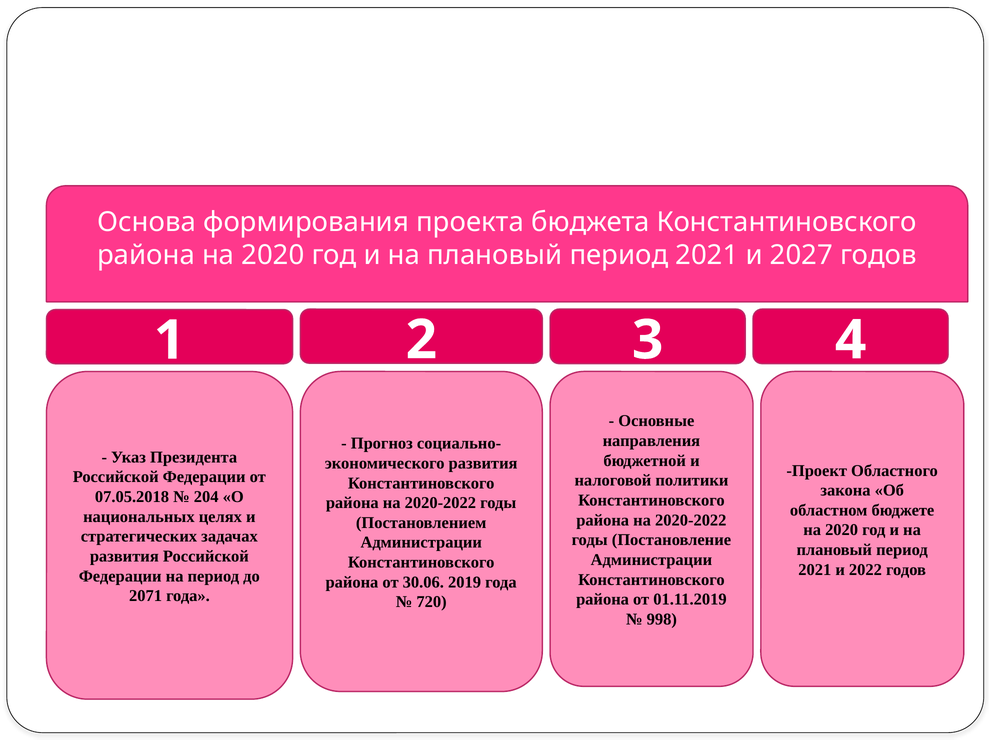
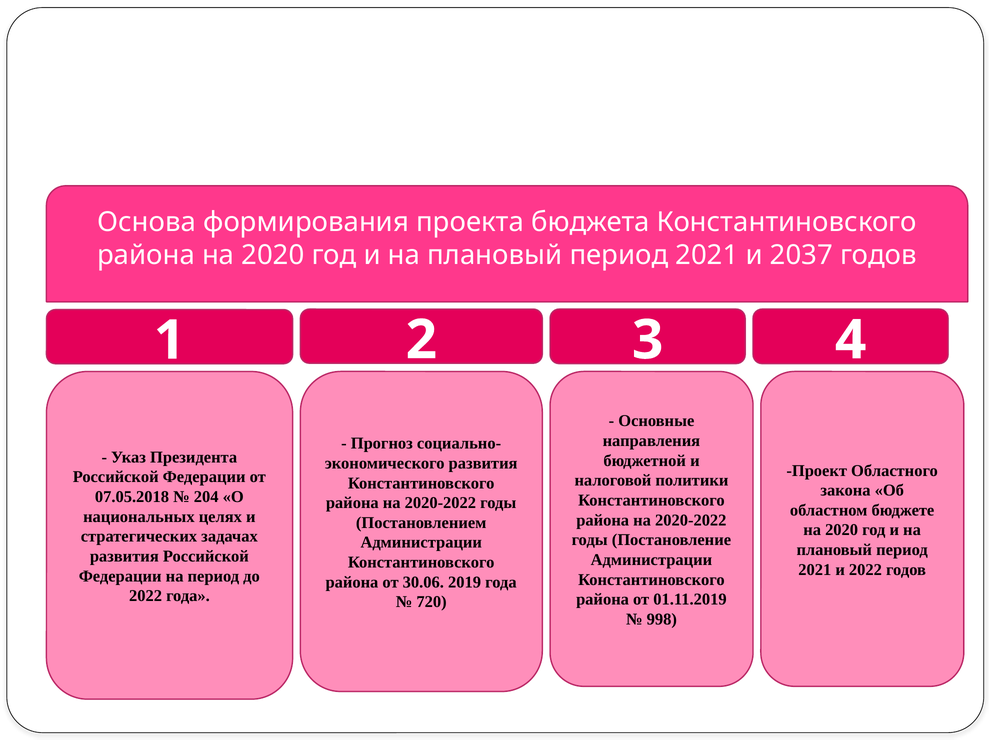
2027: 2027 -> 2037
2071 at (146, 596): 2071 -> 2022
